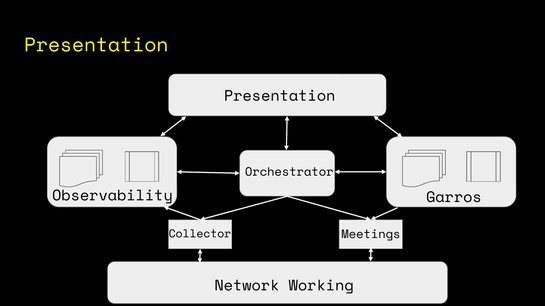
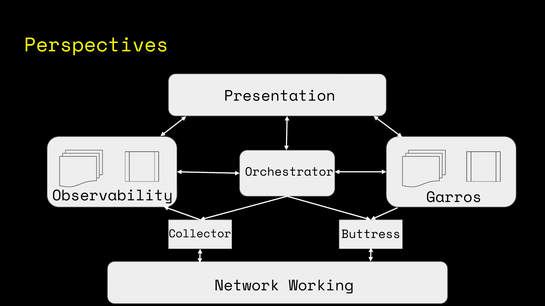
Presentation at (96, 45): Presentation -> Perspectives
Meetings: Meetings -> Buttress
